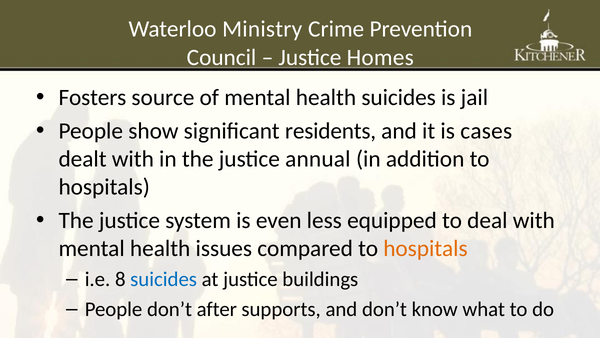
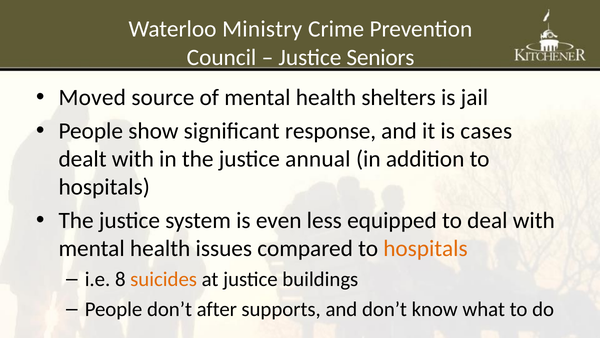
Homes: Homes -> Seniors
Fosters: Fosters -> Moved
health suicides: suicides -> shelters
residents: residents -> response
suicides at (164, 279) colour: blue -> orange
